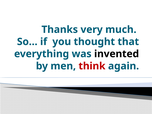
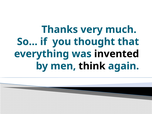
think colour: red -> black
